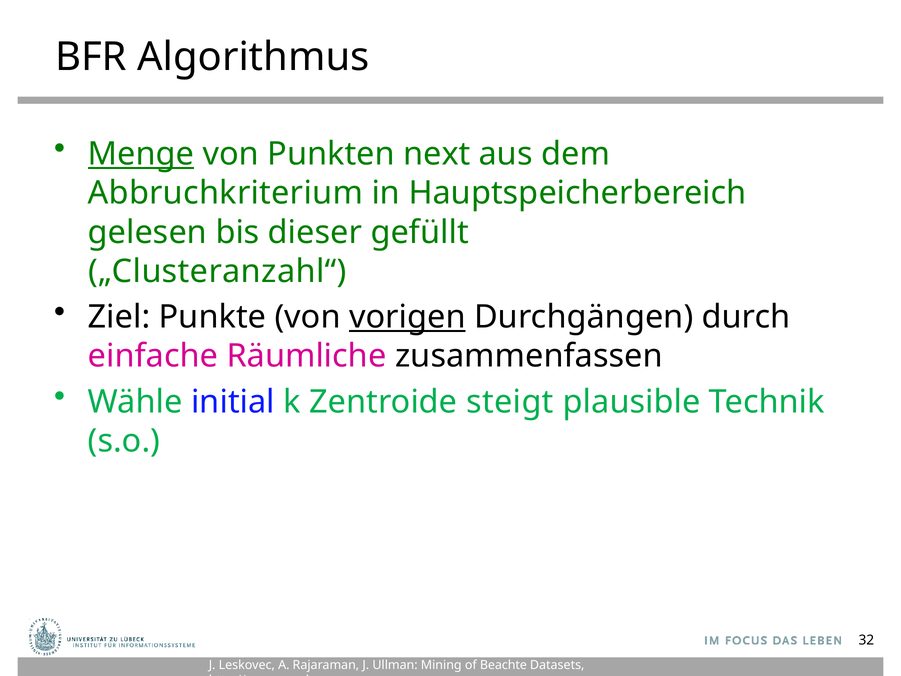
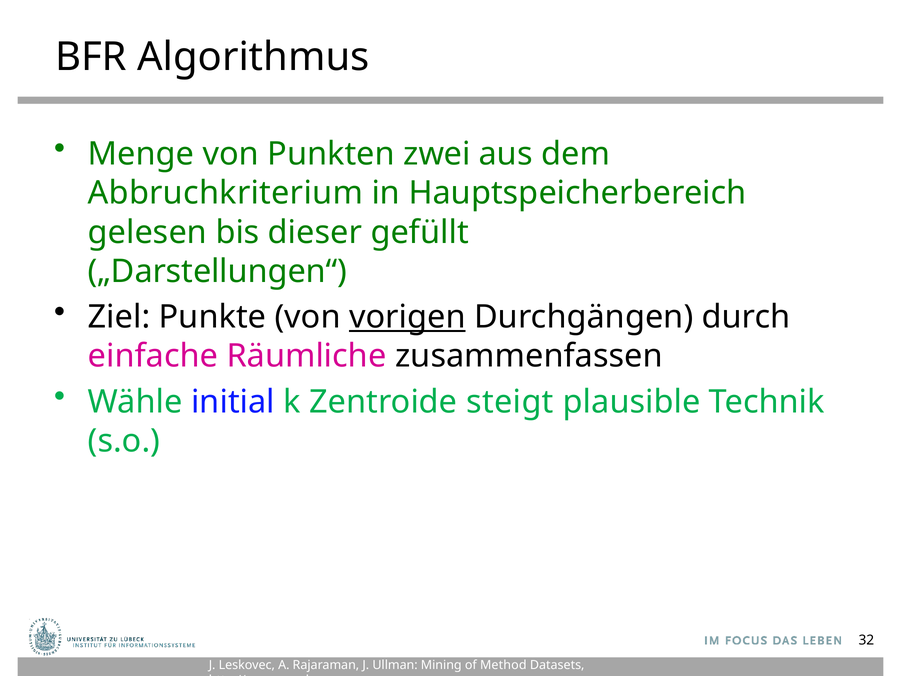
Menge underline: present -> none
next: next -> zwei
„Clusteranzahl“: „Clusteranzahl“ -> „Darstellungen“
Beachte: Beachte -> Method
